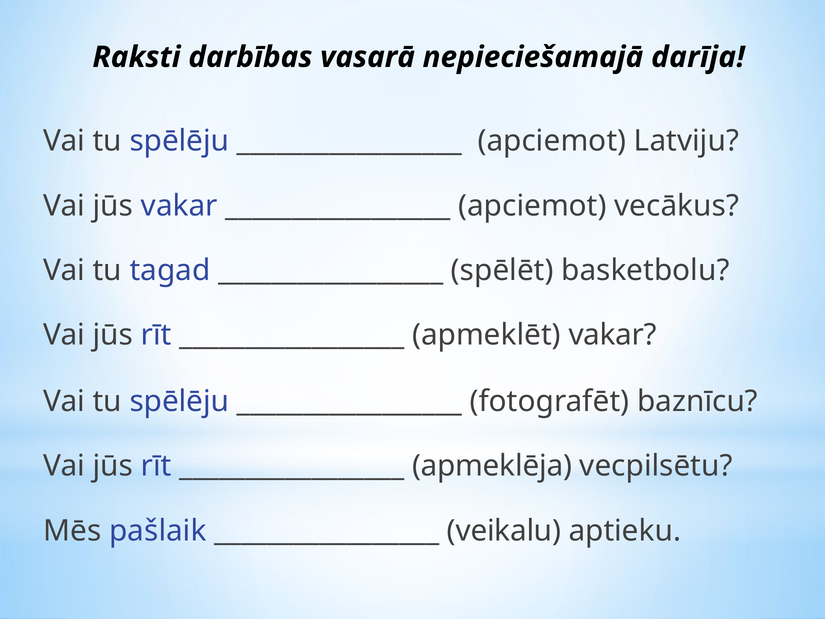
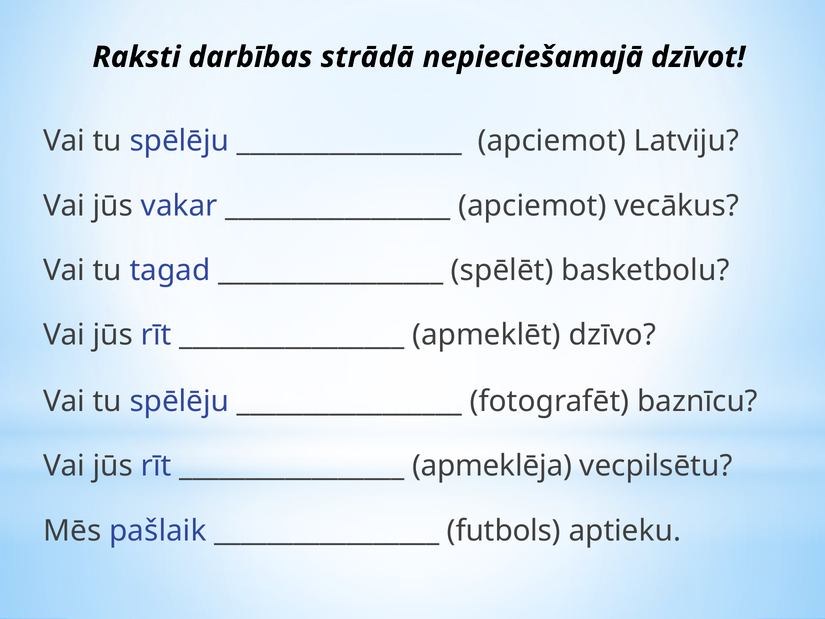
vasarā: vasarā -> strādā
darīja: darīja -> dzīvot
apmeklēt vakar: vakar -> dzīvo
veikalu: veikalu -> futbols
